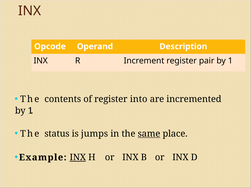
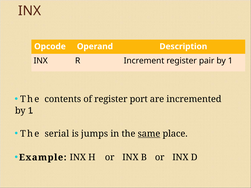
into: into -> port
status: status -> serial
INX at (78, 158) underline: present -> none
